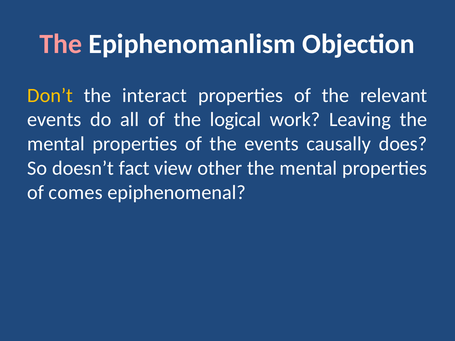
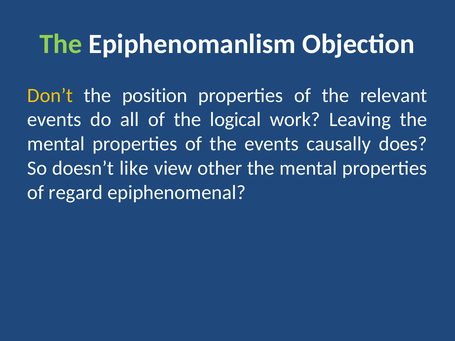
The at (61, 44) colour: pink -> light green
interact: interact -> position
fact: fact -> like
comes: comes -> regard
